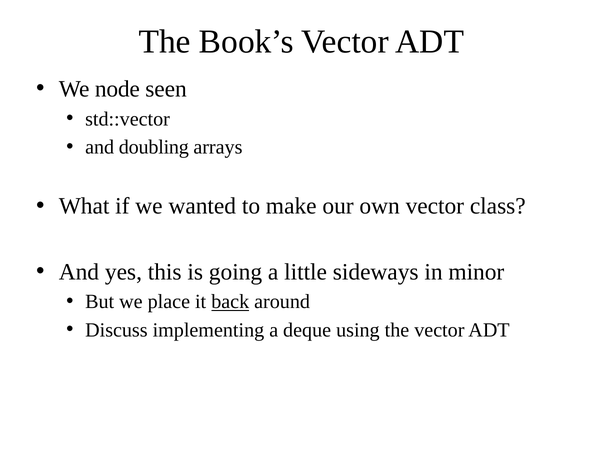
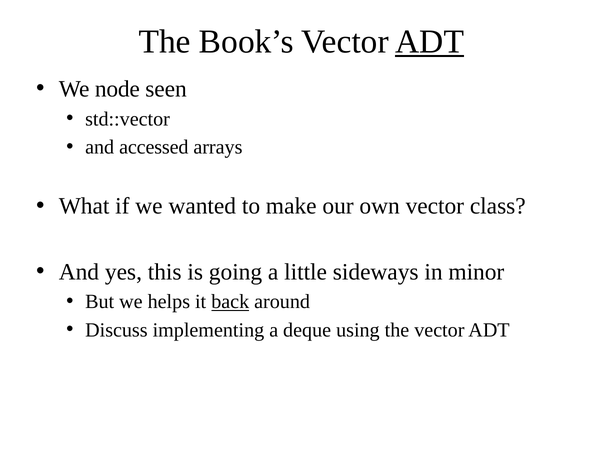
ADT at (430, 42) underline: none -> present
doubling: doubling -> accessed
place: place -> helps
